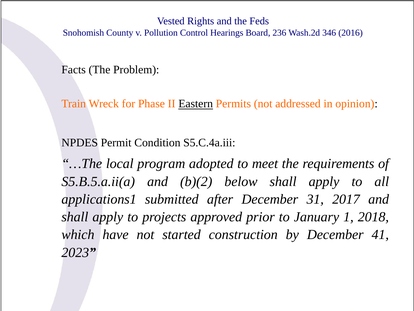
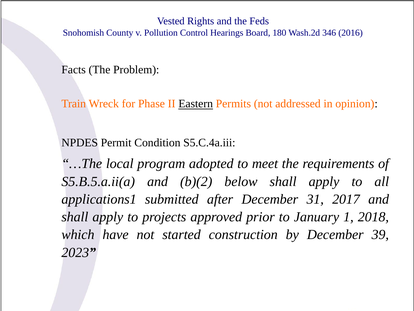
236: 236 -> 180
41: 41 -> 39
